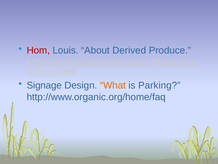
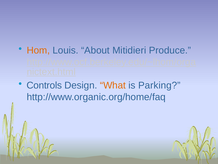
Hom colour: red -> orange
Derived: Derived -> Mitidieri
Signage: Signage -> Controls
